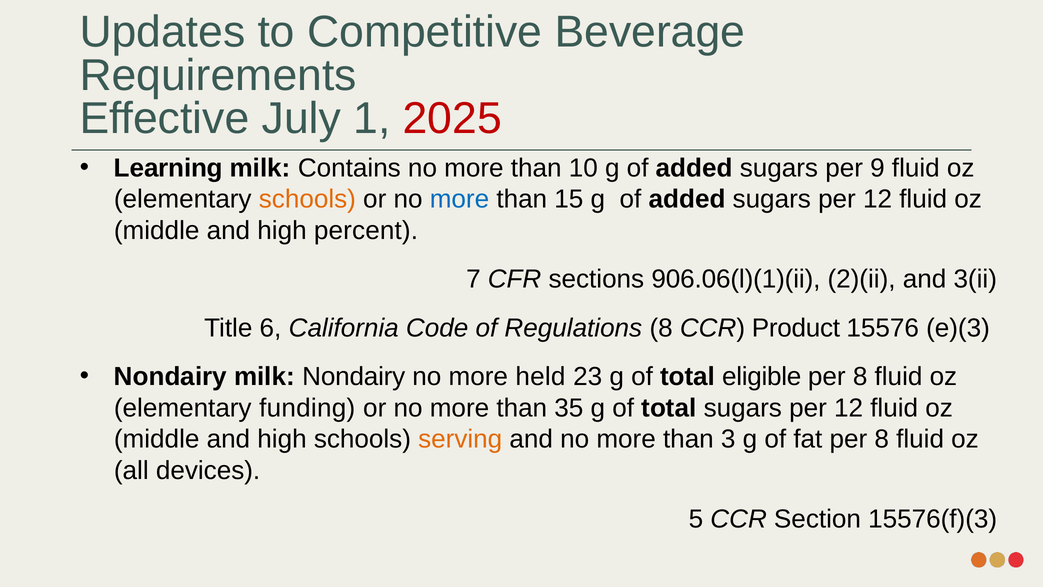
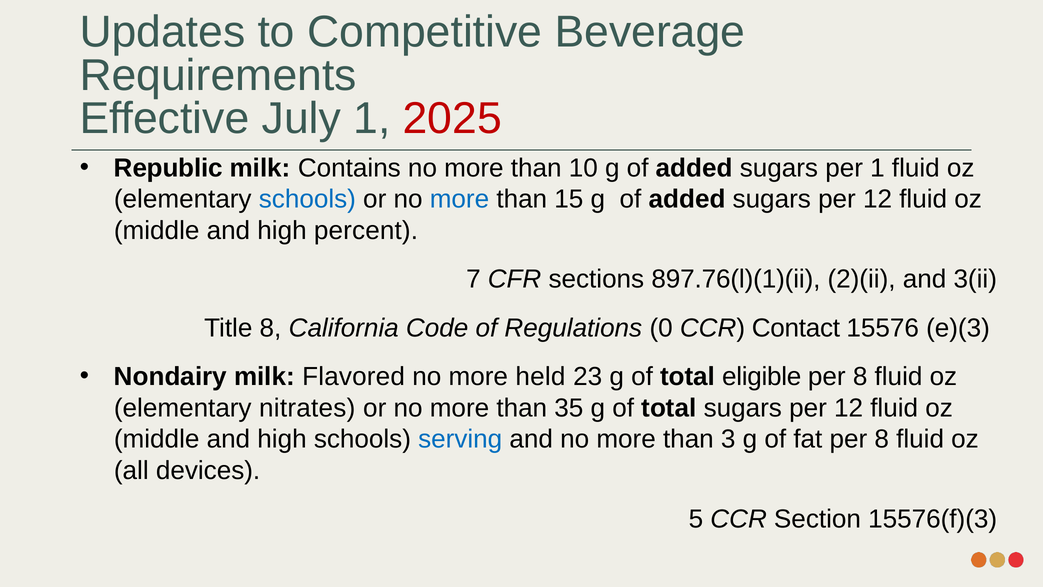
Learning: Learning -> Republic
per 9: 9 -> 1
schools at (307, 199) colour: orange -> blue
906.06(l)(1)(ii: 906.06(l)(1)(ii -> 897.76(l)(1)(ii
Title 6: 6 -> 8
Regulations 8: 8 -> 0
Product: Product -> Contact
milk Nondairy: Nondairy -> Flavored
funding: funding -> nitrates
serving colour: orange -> blue
